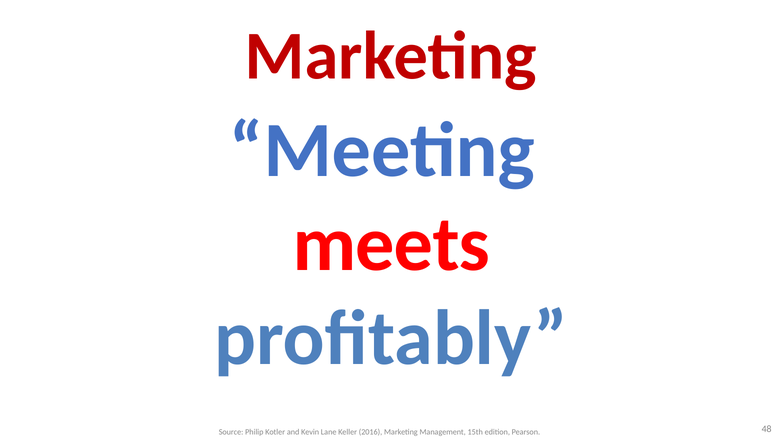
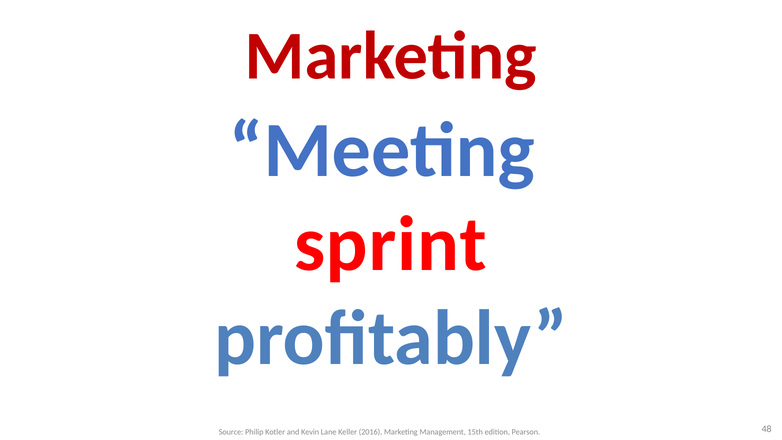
meets: meets -> sprint
